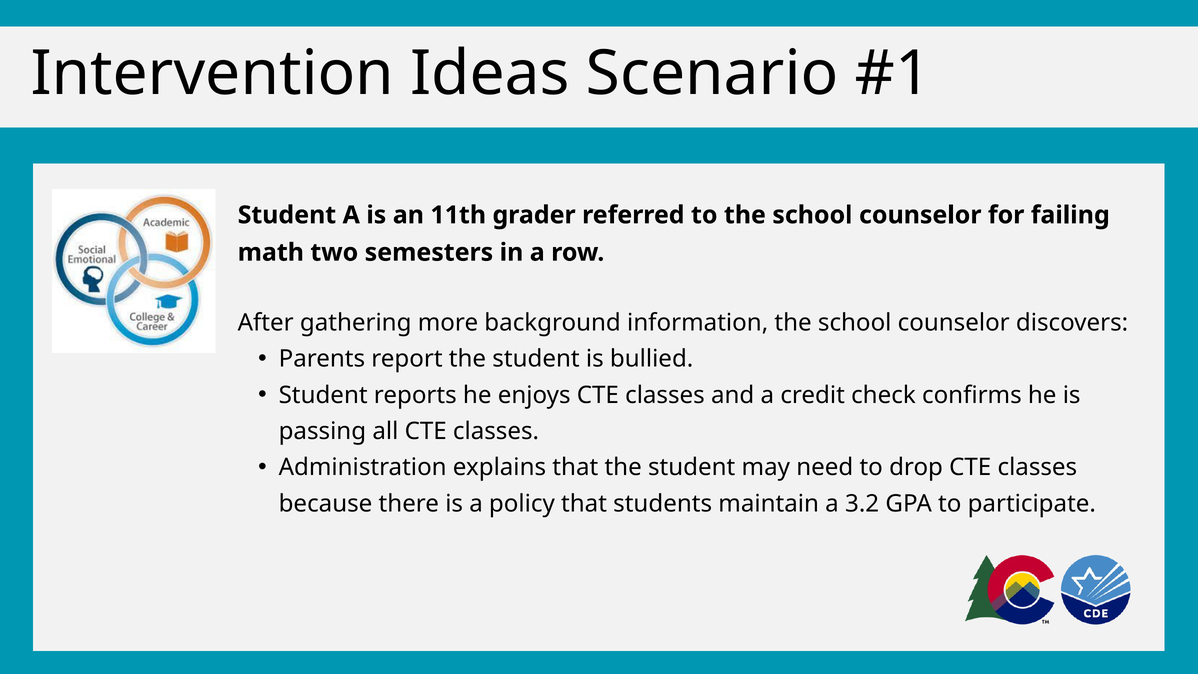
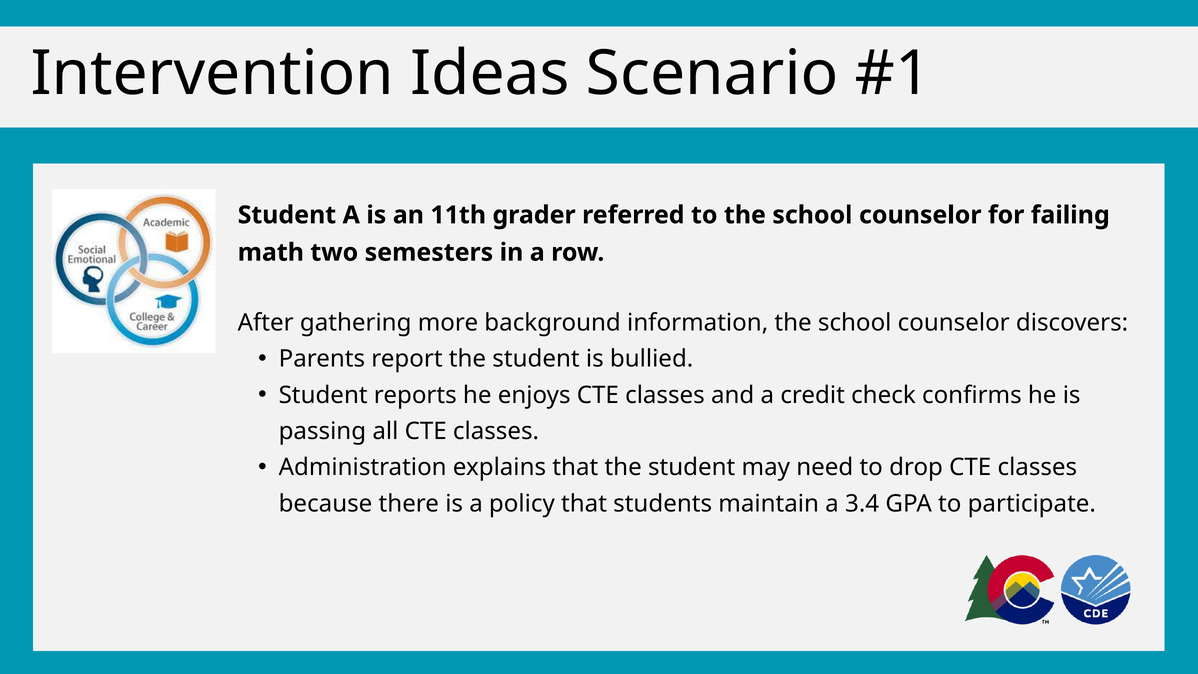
3.2: 3.2 -> 3.4
